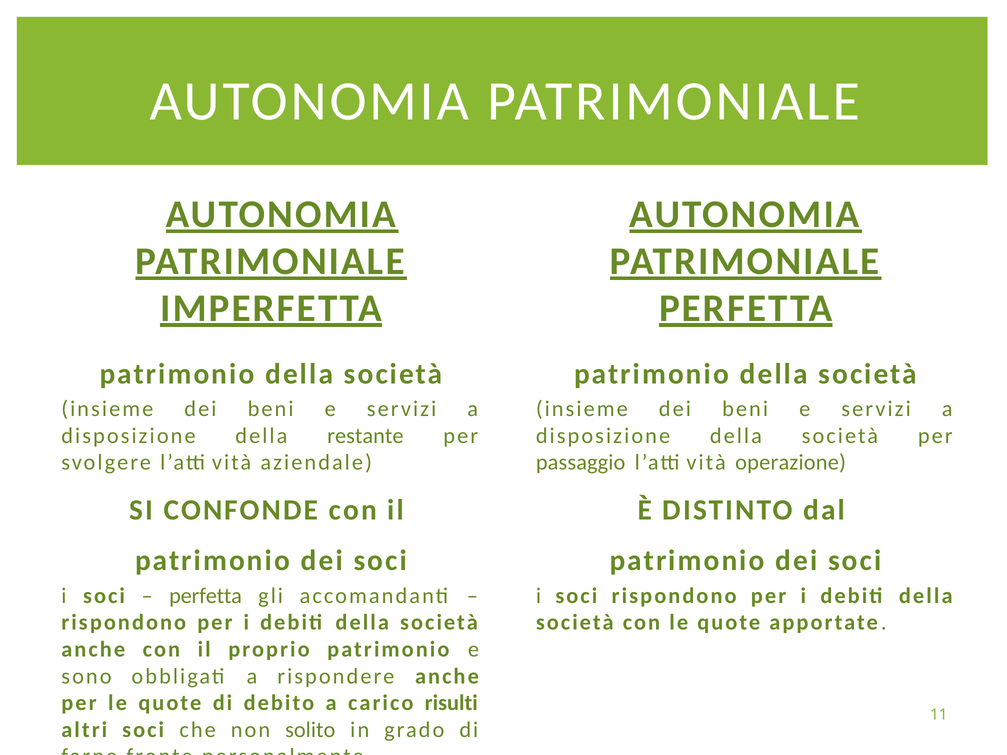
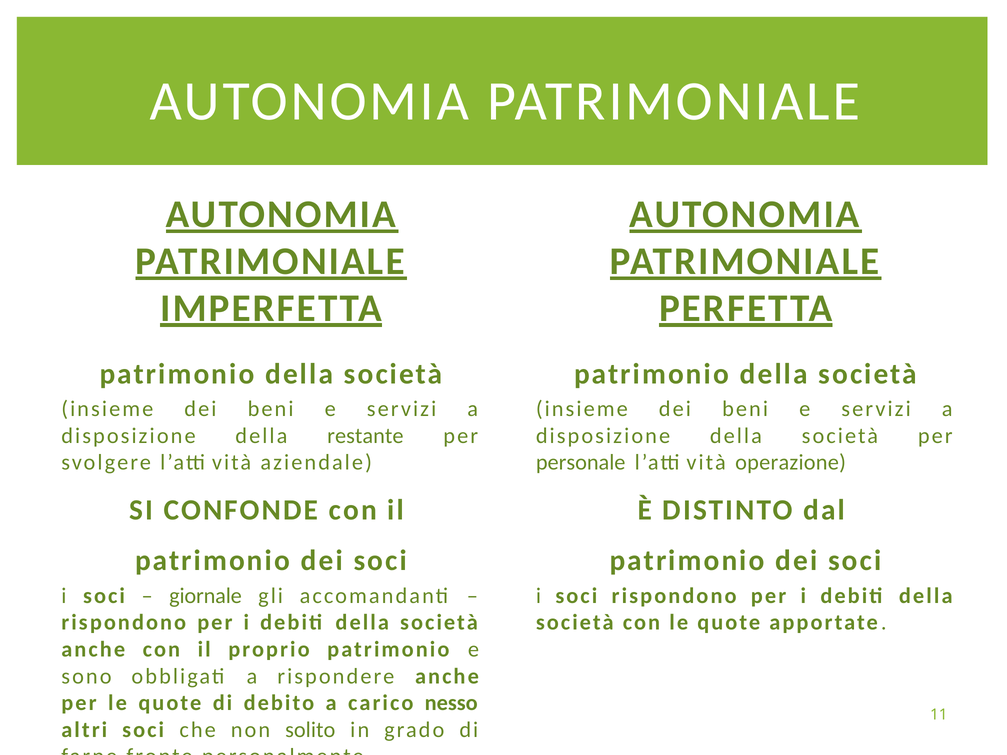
passaggio: passaggio -> personale
perfetta at (206, 596): perfetta -> giornale
risulti: risulti -> nesso
